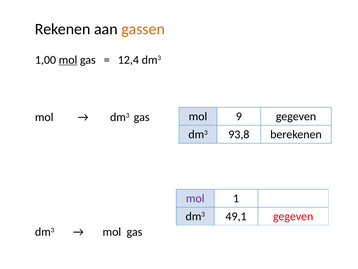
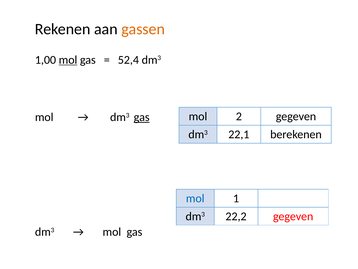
12,4: 12,4 -> 52,4
9: 9 -> 2
gas at (142, 117) underline: none -> present
93,8: 93,8 -> 22,1
mol at (195, 198) colour: purple -> blue
49,1: 49,1 -> 22,2
